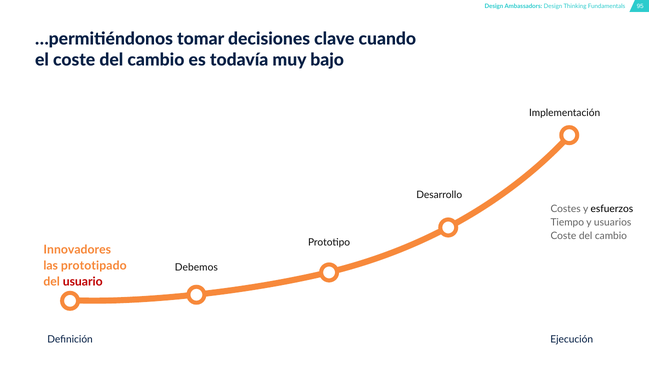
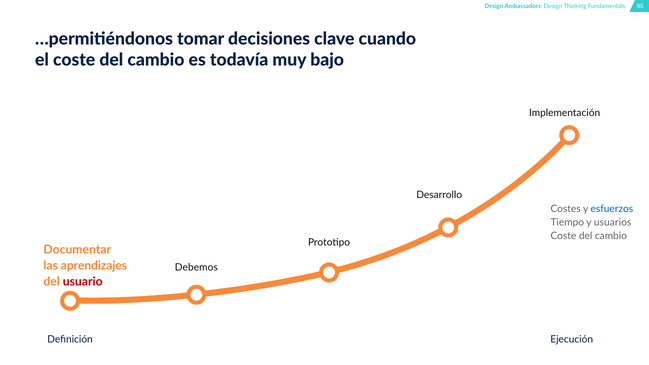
esfuerzos colour: black -> blue
Innovadores: Innovadores -> Documentar
prototipado: prototipado -> aprendizajes
